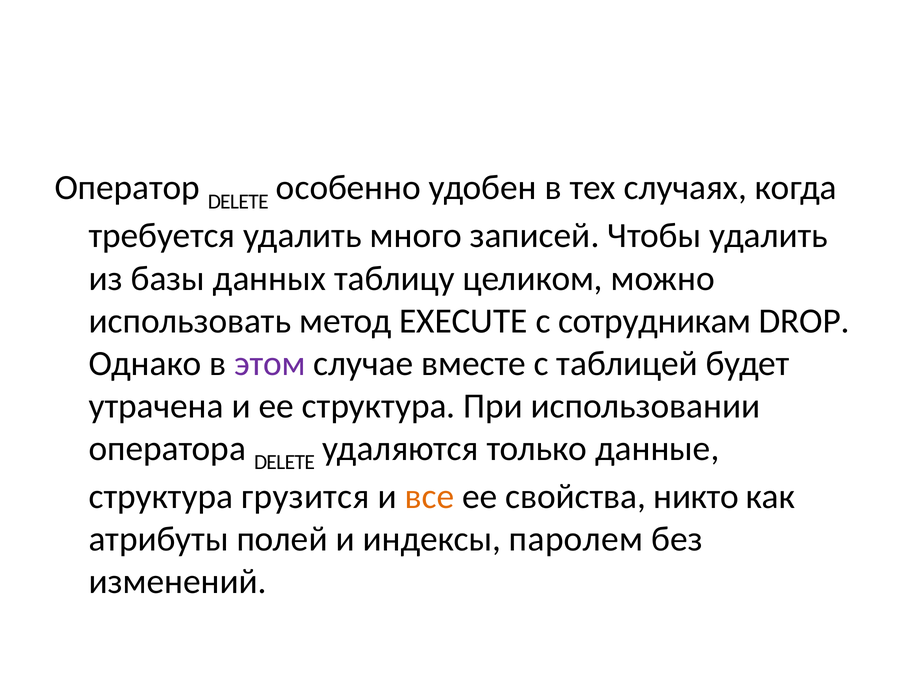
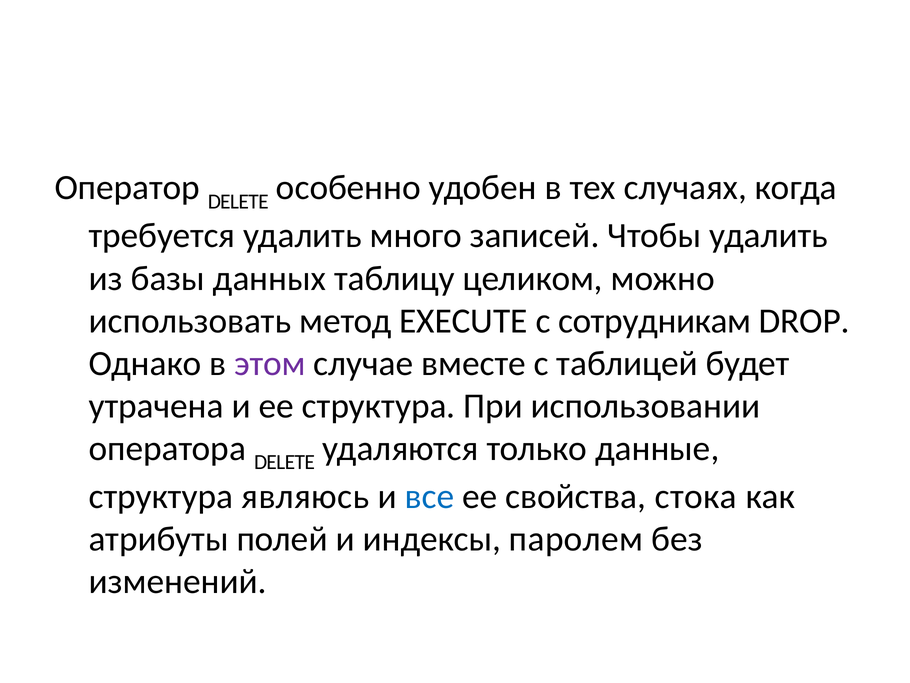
грузится: грузится -> являюсь
все colour: orange -> blue
никто: никто -> стока
